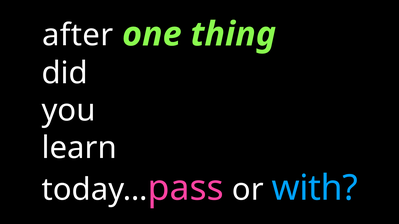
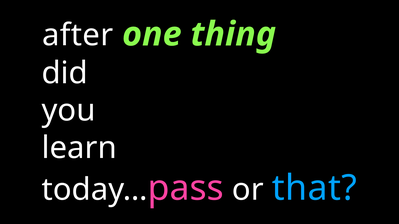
with: with -> that
